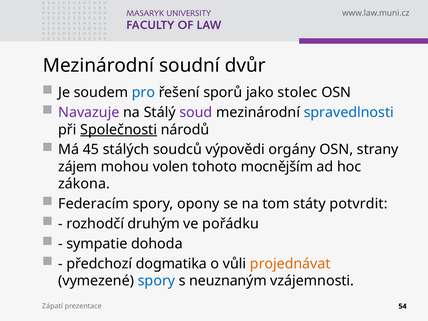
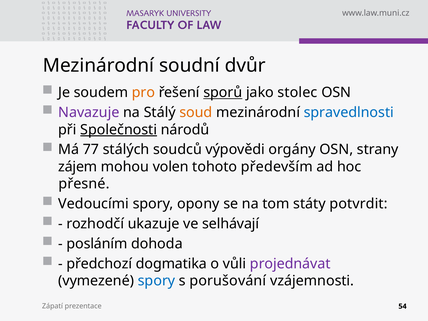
pro colour: blue -> orange
sporů underline: none -> present
soud colour: purple -> orange
45: 45 -> 77
mocnějším: mocnějším -> především
zákona: zákona -> přesné
Federacím: Federacím -> Vedoucími
druhým: druhým -> ukazuje
pořádku: pořádku -> selhávají
sympatie: sympatie -> posláním
projednávat colour: orange -> purple
neuznaným: neuznaným -> porušování
